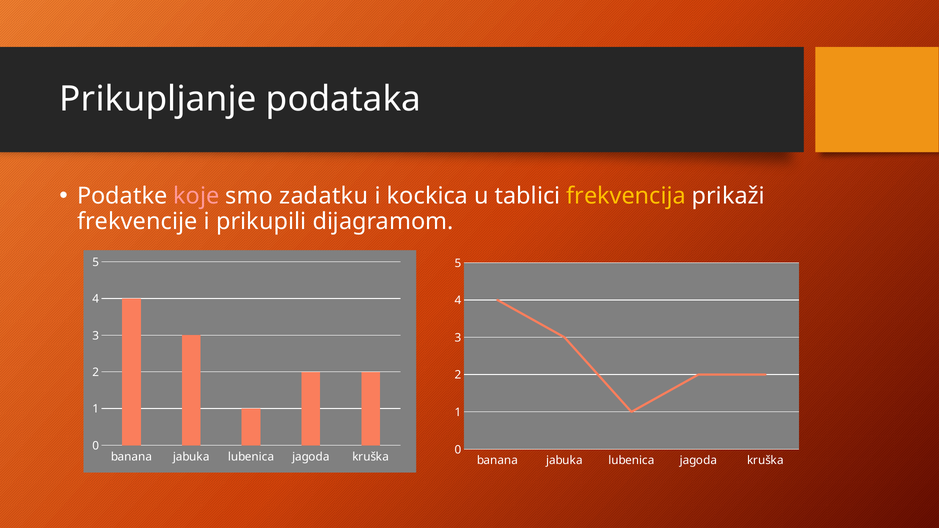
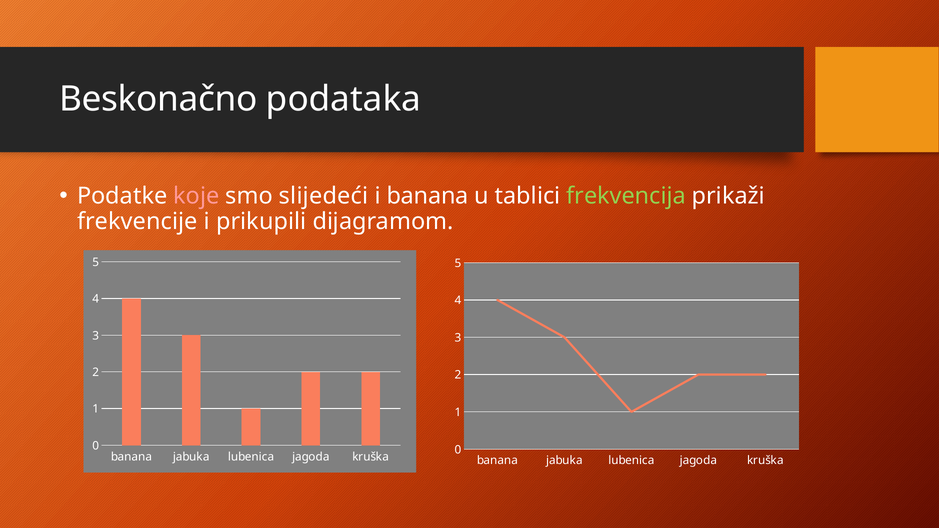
Prikupljanje: Prikupljanje -> Beskonačno
zadatku: zadatku -> slijedeći
i kockica: kockica -> banana
frekvencija colour: yellow -> light green
